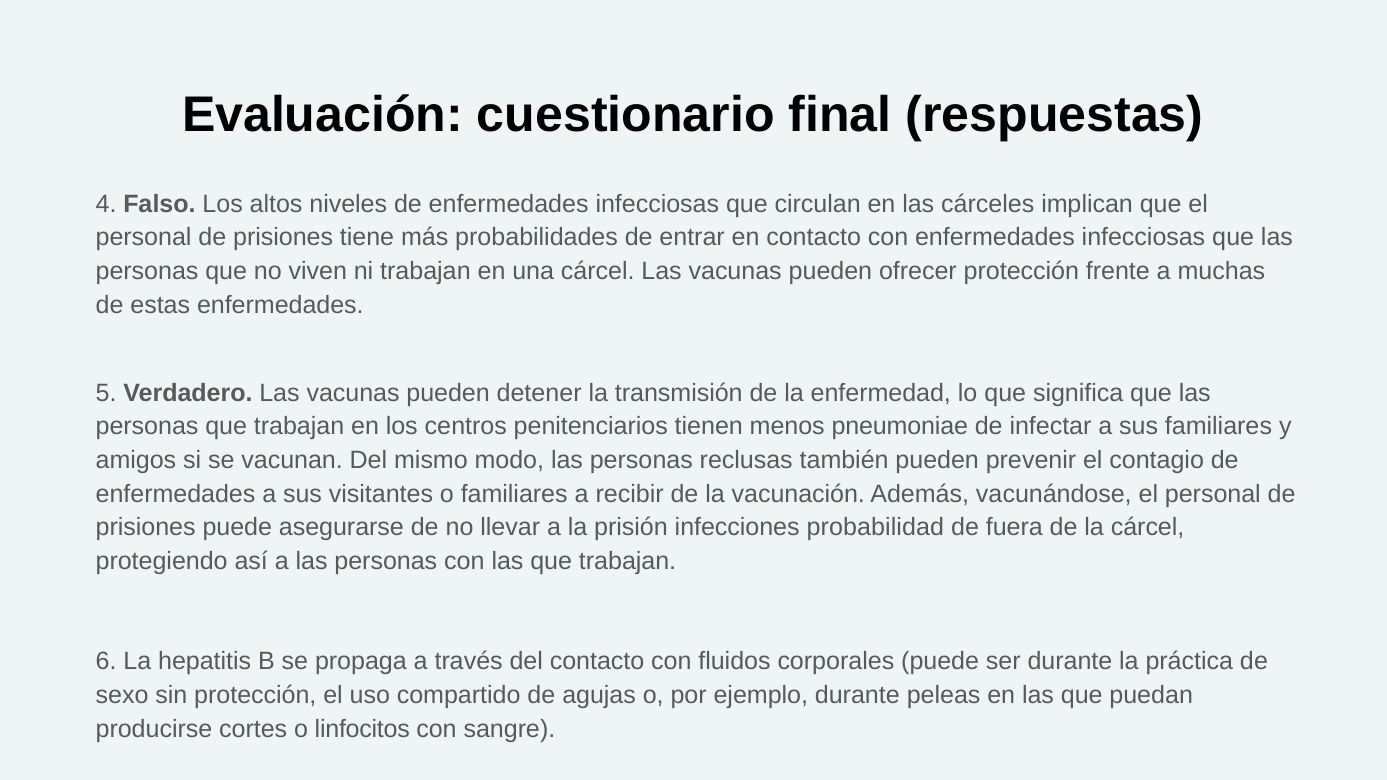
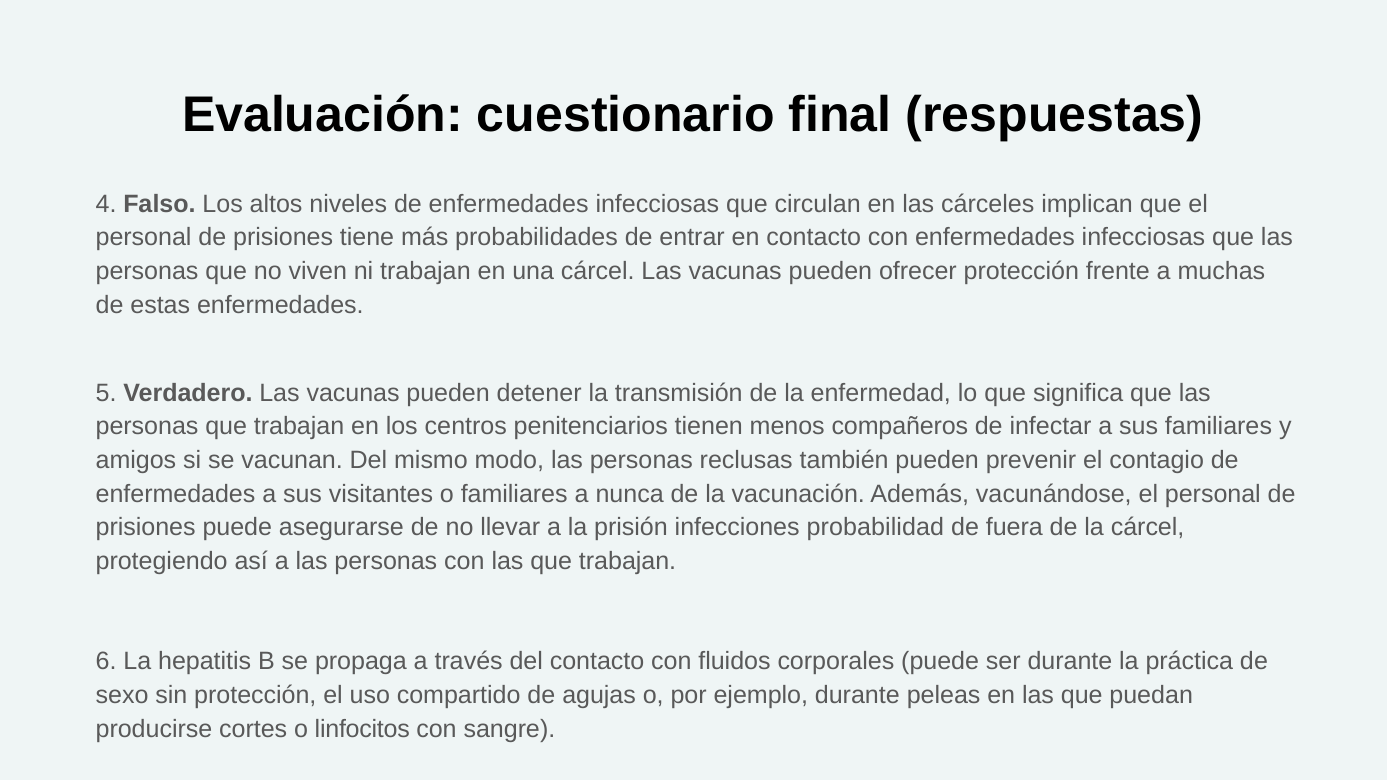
pneumoniae: pneumoniae -> compañeros
recibir: recibir -> nunca
